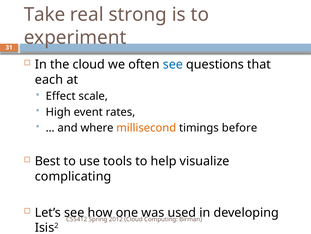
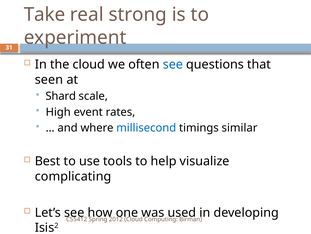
each: each -> seen
Effect: Effect -> Shard
millisecond colour: orange -> blue
before: before -> similar
